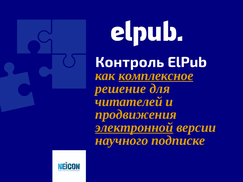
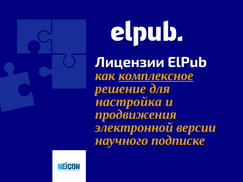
Контроль: Контроль -> Лицензии
читателей: читателей -> настройка
электронной underline: present -> none
